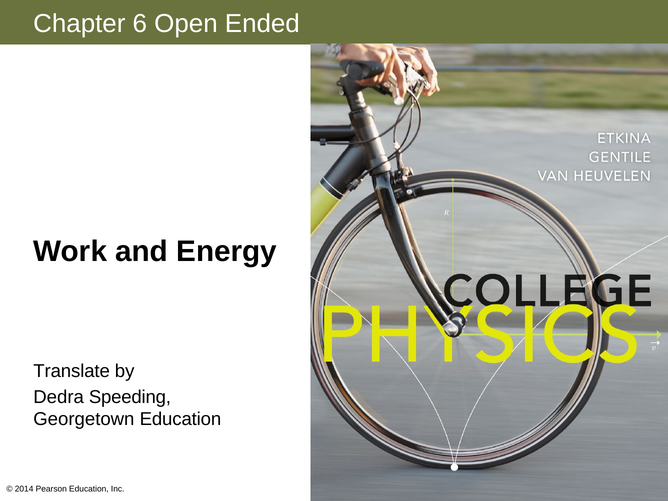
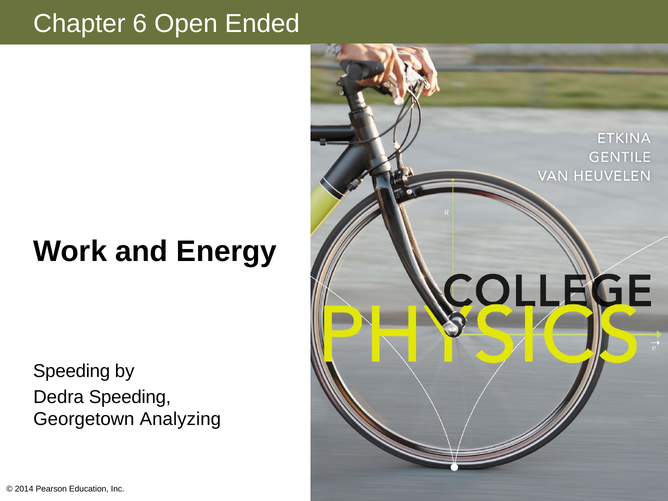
Translate at (72, 371): Translate -> Speeding
Georgetown Education: Education -> Analyzing
